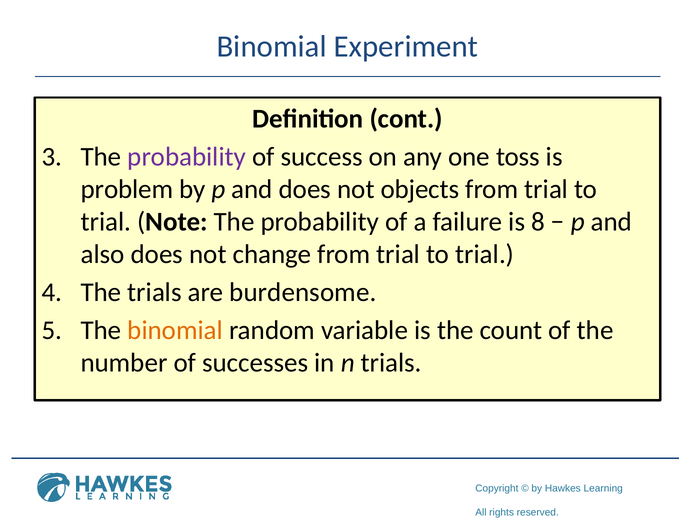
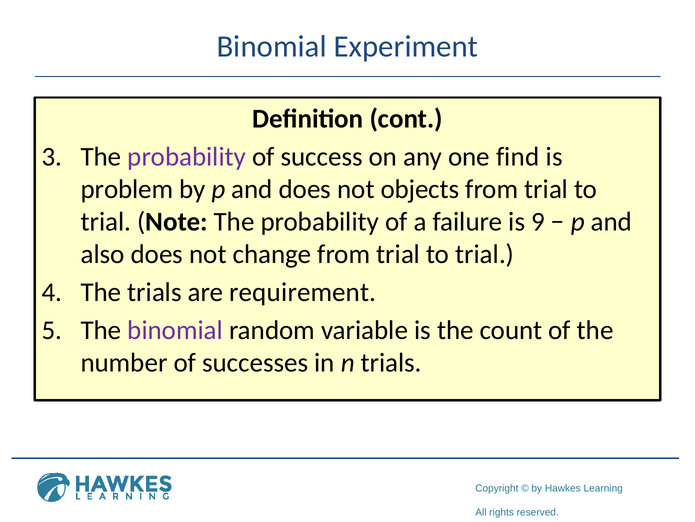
toss: toss -> find
8: 8 -> 9
burdensome: burdensome -> requirement
binomial at (175, 330) colour: orange -> purple
